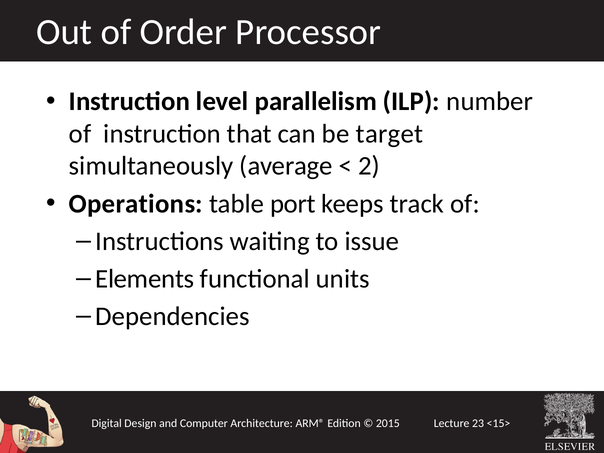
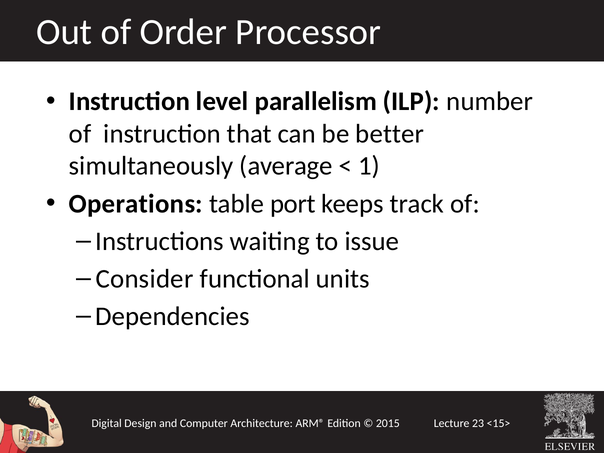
target: target -> better
2: 2 -> 1
Elements: Elements -> Consider
